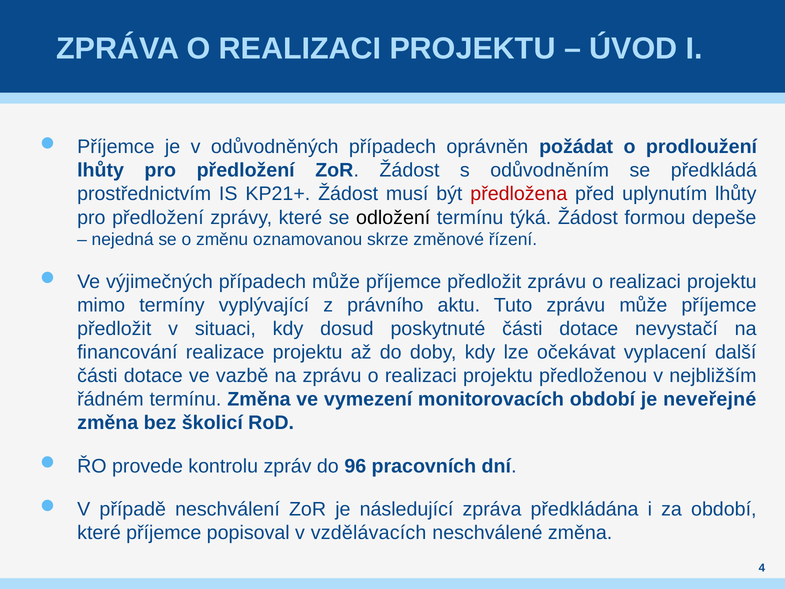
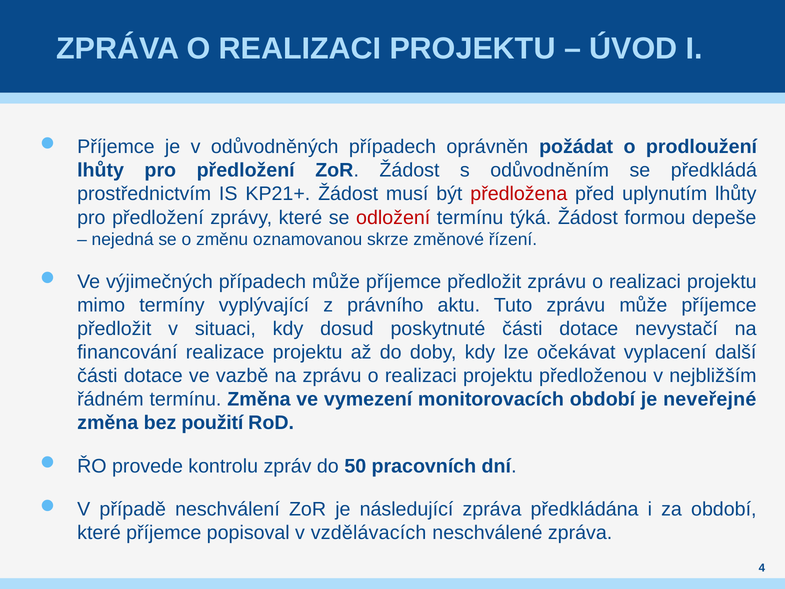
odložení colour: black -> red
školicí: školicí -> použití
96: 96 -> 50
neschválené změna: změna -> zpráva
